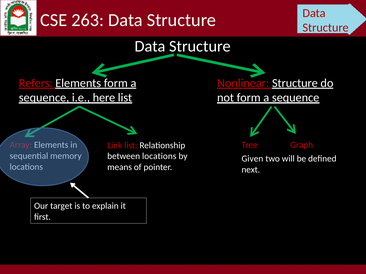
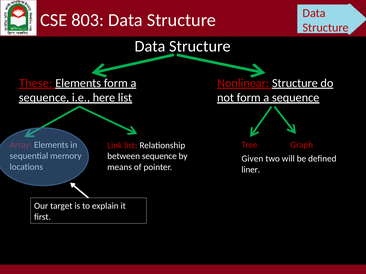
263: 263 -> 803
Refers: Refers -> These
between locations: locations -> sequence
next: next -> liner
